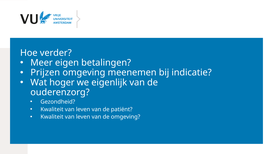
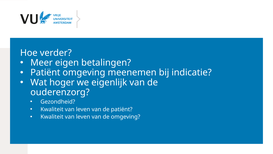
Prijzen at (45, 72): Prijzen -> Patiënt
